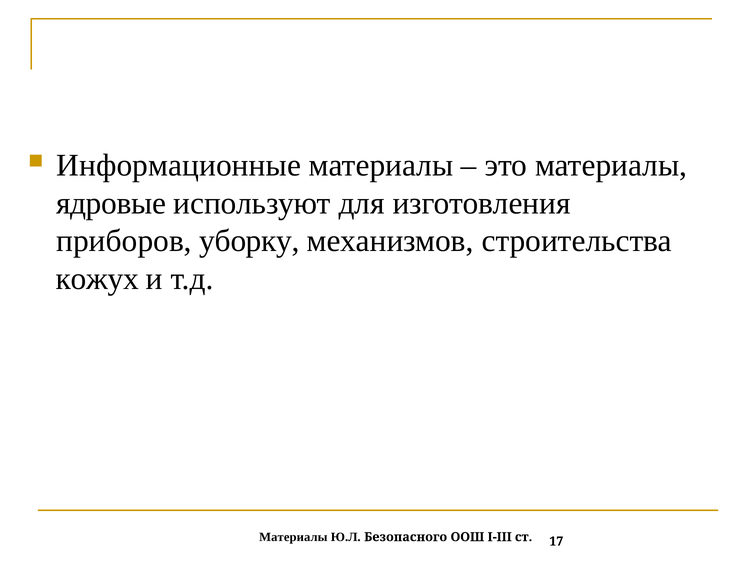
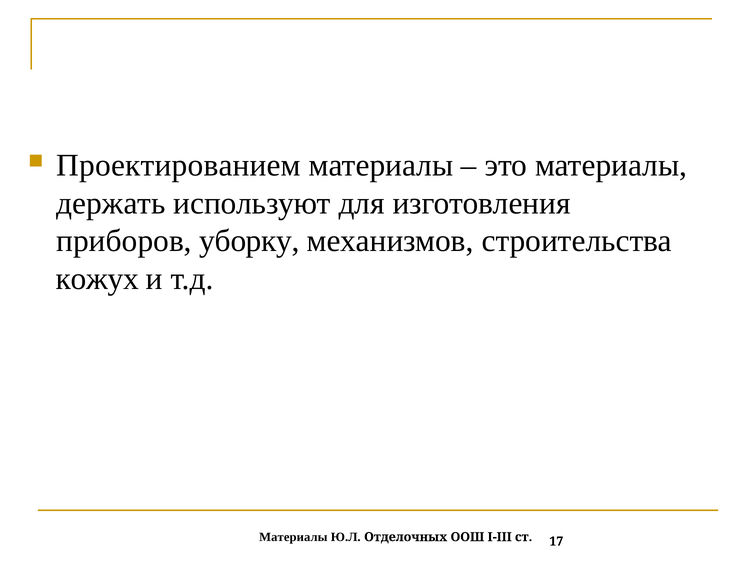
Информационные: Информационные -> Проектированием
ядровые: ядровые -> держать
Безопасного: Безопасного -> Отделочных
